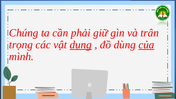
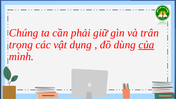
dụng underline: present -> none
